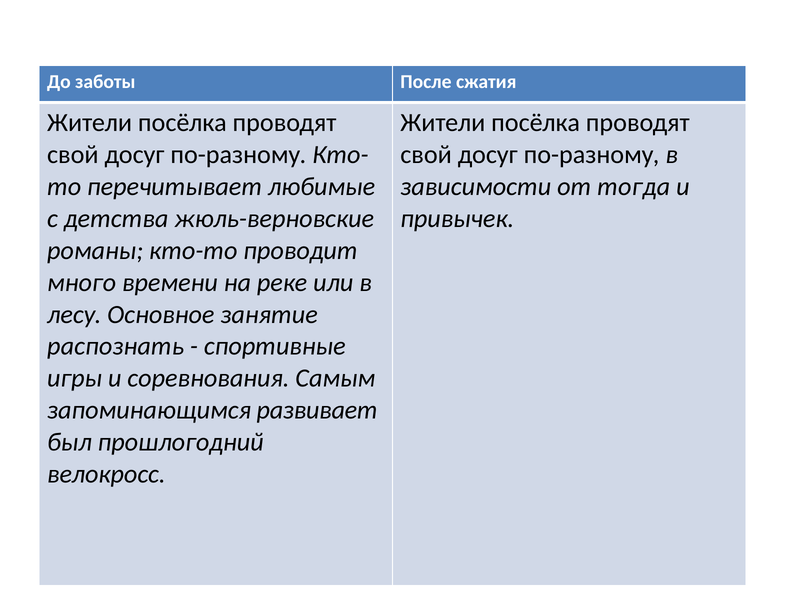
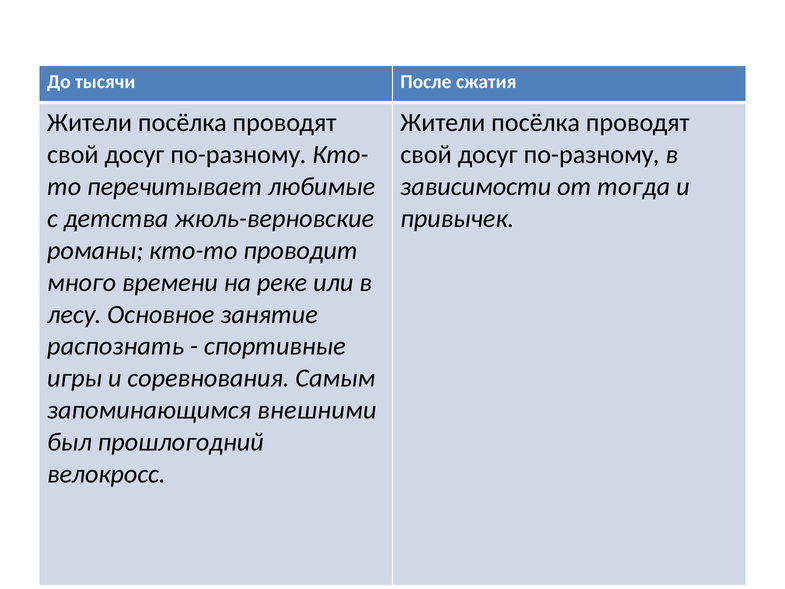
заботы: заботы -> тысячи
развивает: развивает -> внешними
